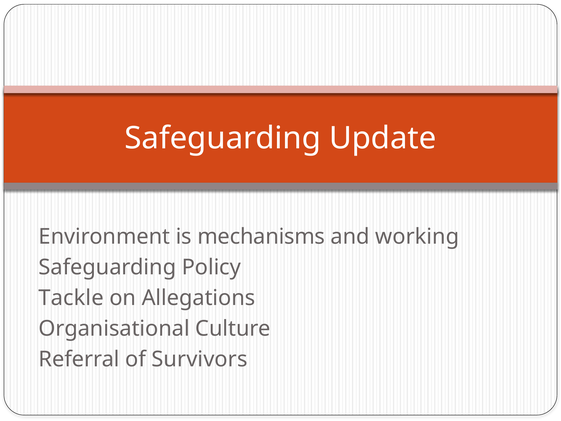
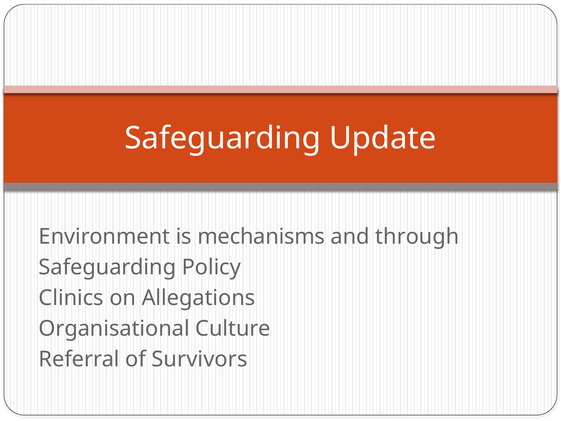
working: working -> through
Tackle: Tackle -> Clinics
